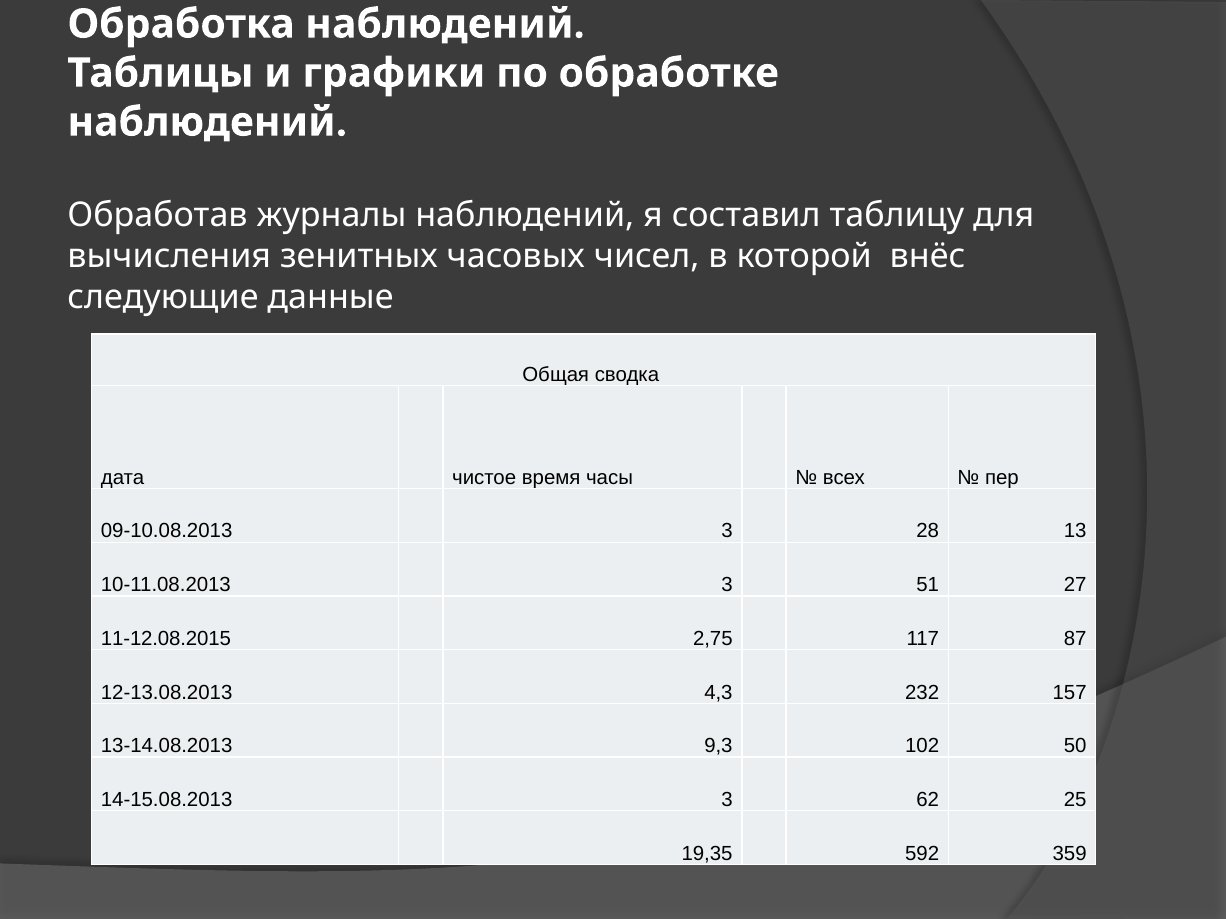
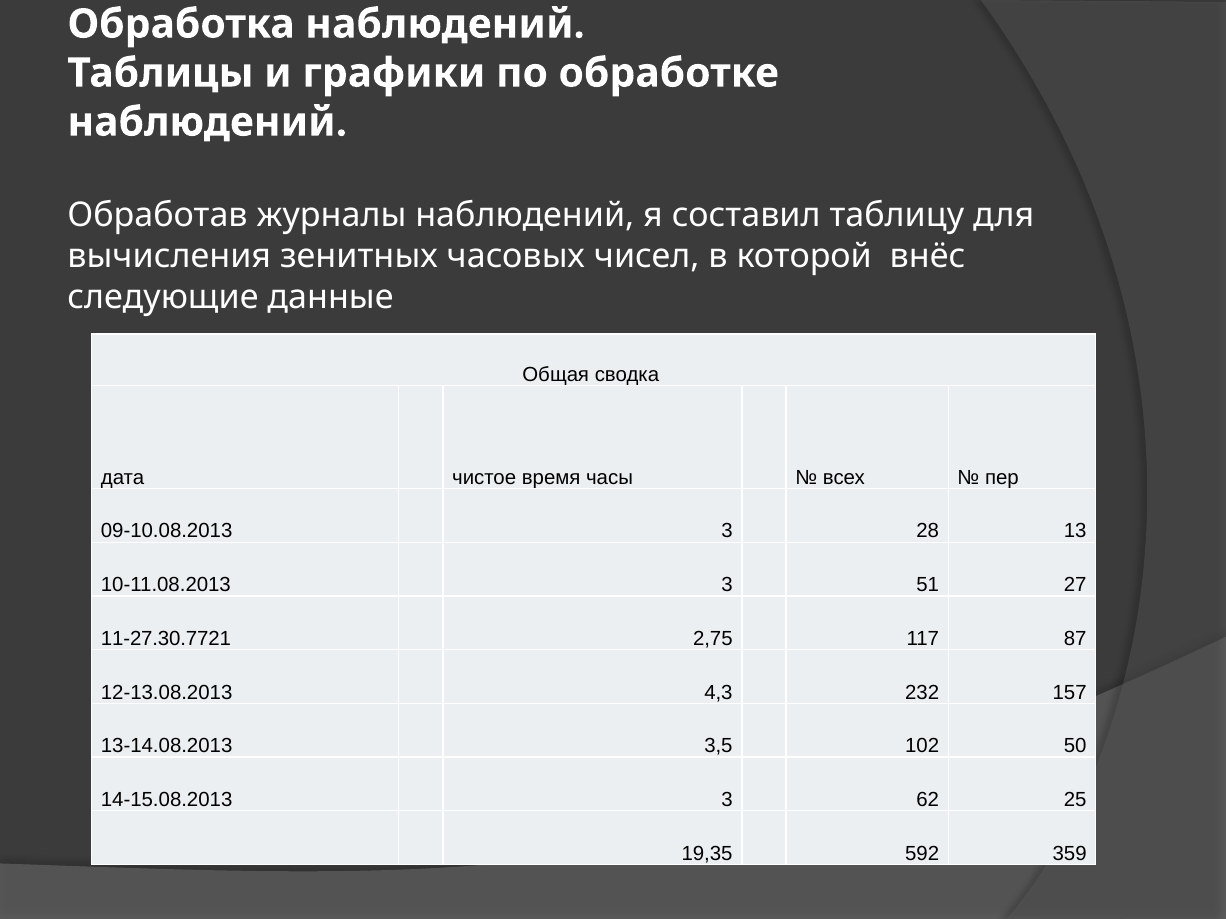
11-12.08.2015: 11-12.08.2015 -> 11-27.30.7721
9,3: 9,3 -> 3,5
